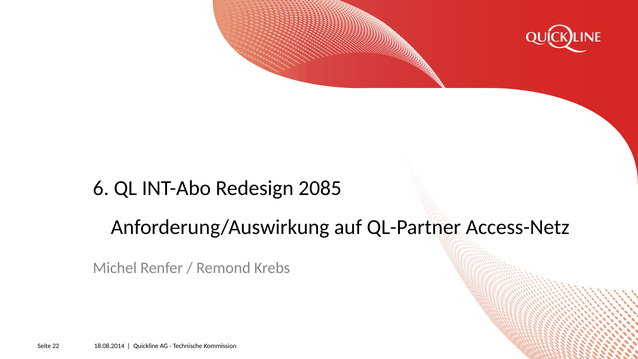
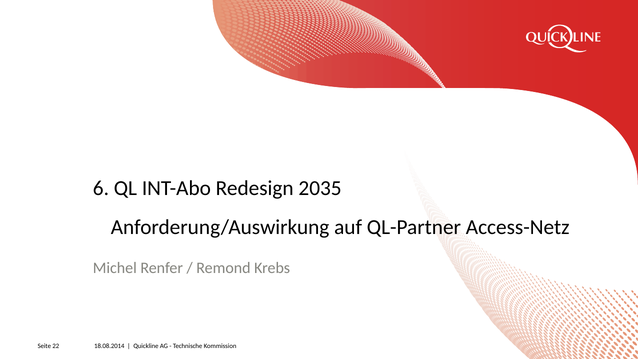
2085: 2085 -> 2035
